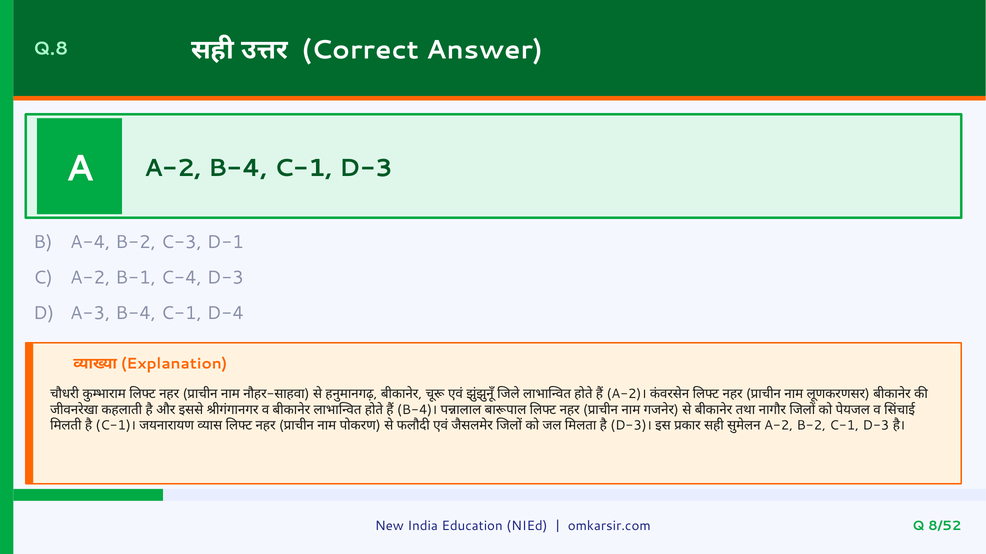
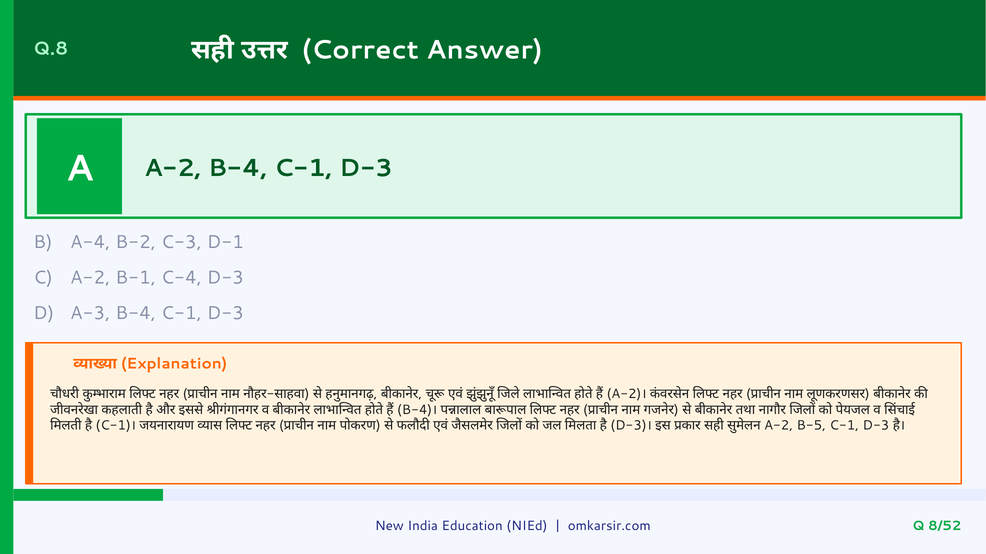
A-3 B-4 C-1 D-4: D-4 -> D-3
A-2 B-2: B-2 -> B-5
